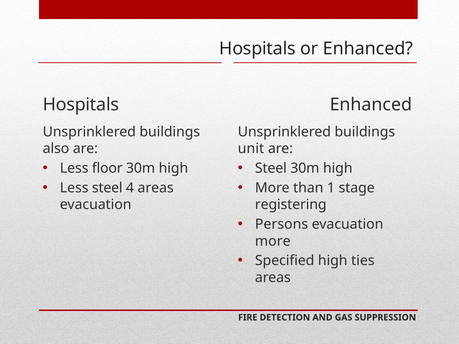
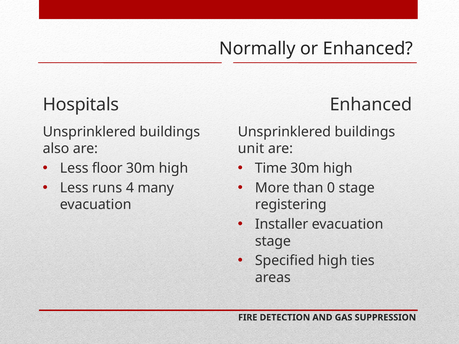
Hospitals at (257, 49): Hospitals -> Normally
Steel at (271, 168): Steel -> Time
Less steel: steel -> runs
4 areas: areas -> many
1: 1 -> 0
Persons: Persons -> Installer
more at (273, 241): more -> stage
